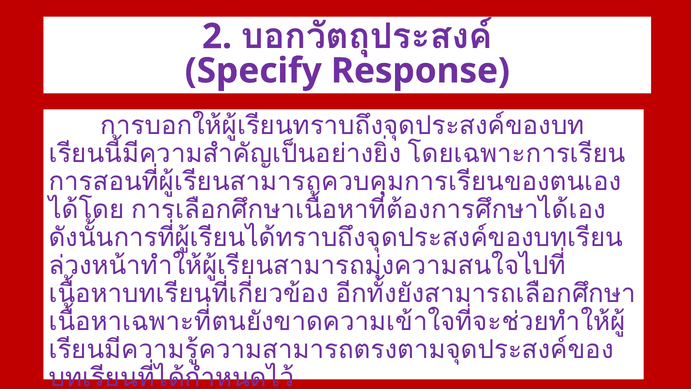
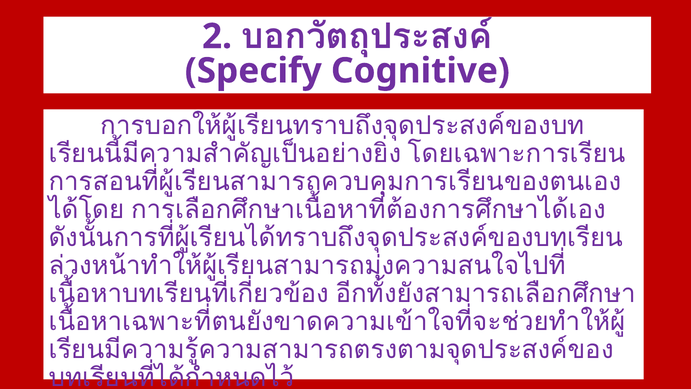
Response: Response -> Cognitive
